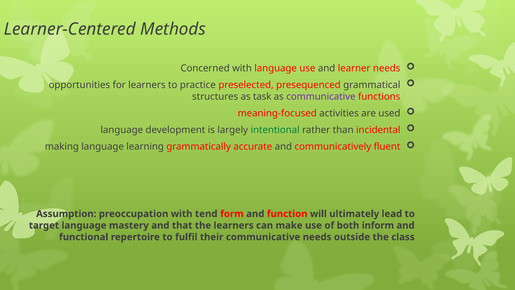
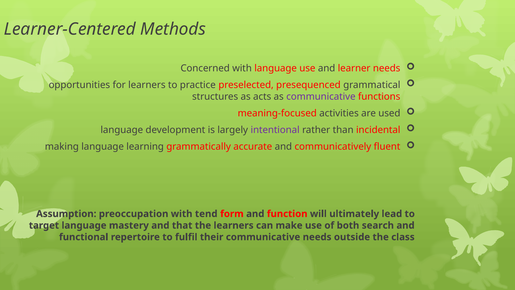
task: task -> acts
intentional colour: green -> purple
inform: inform -> search
